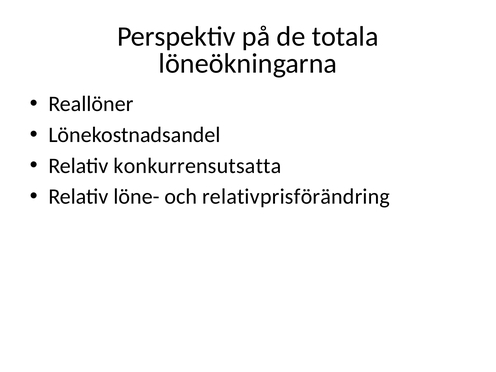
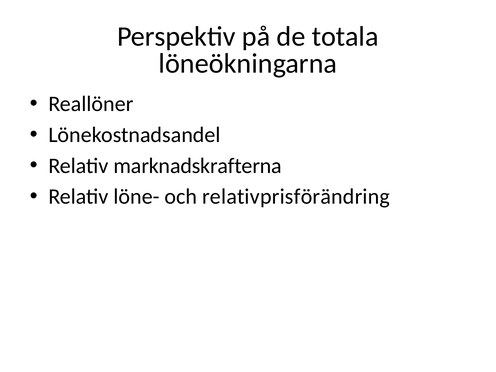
konkurrensutsatta: konkurrensutsatta -> marknadskrafterna
